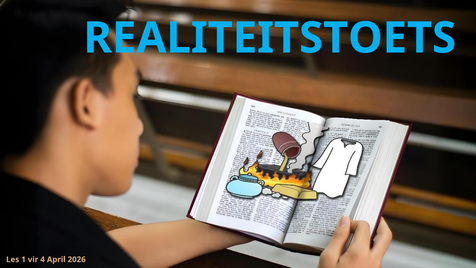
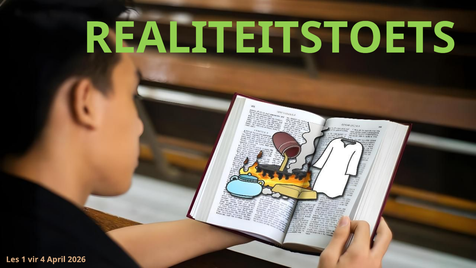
REALITEITSTOETS colour: light blue -> light green
